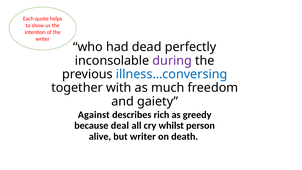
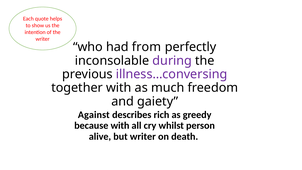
dead: dead -> from
illness…conversing colour: blue -> purple
because deal: deal -> with
